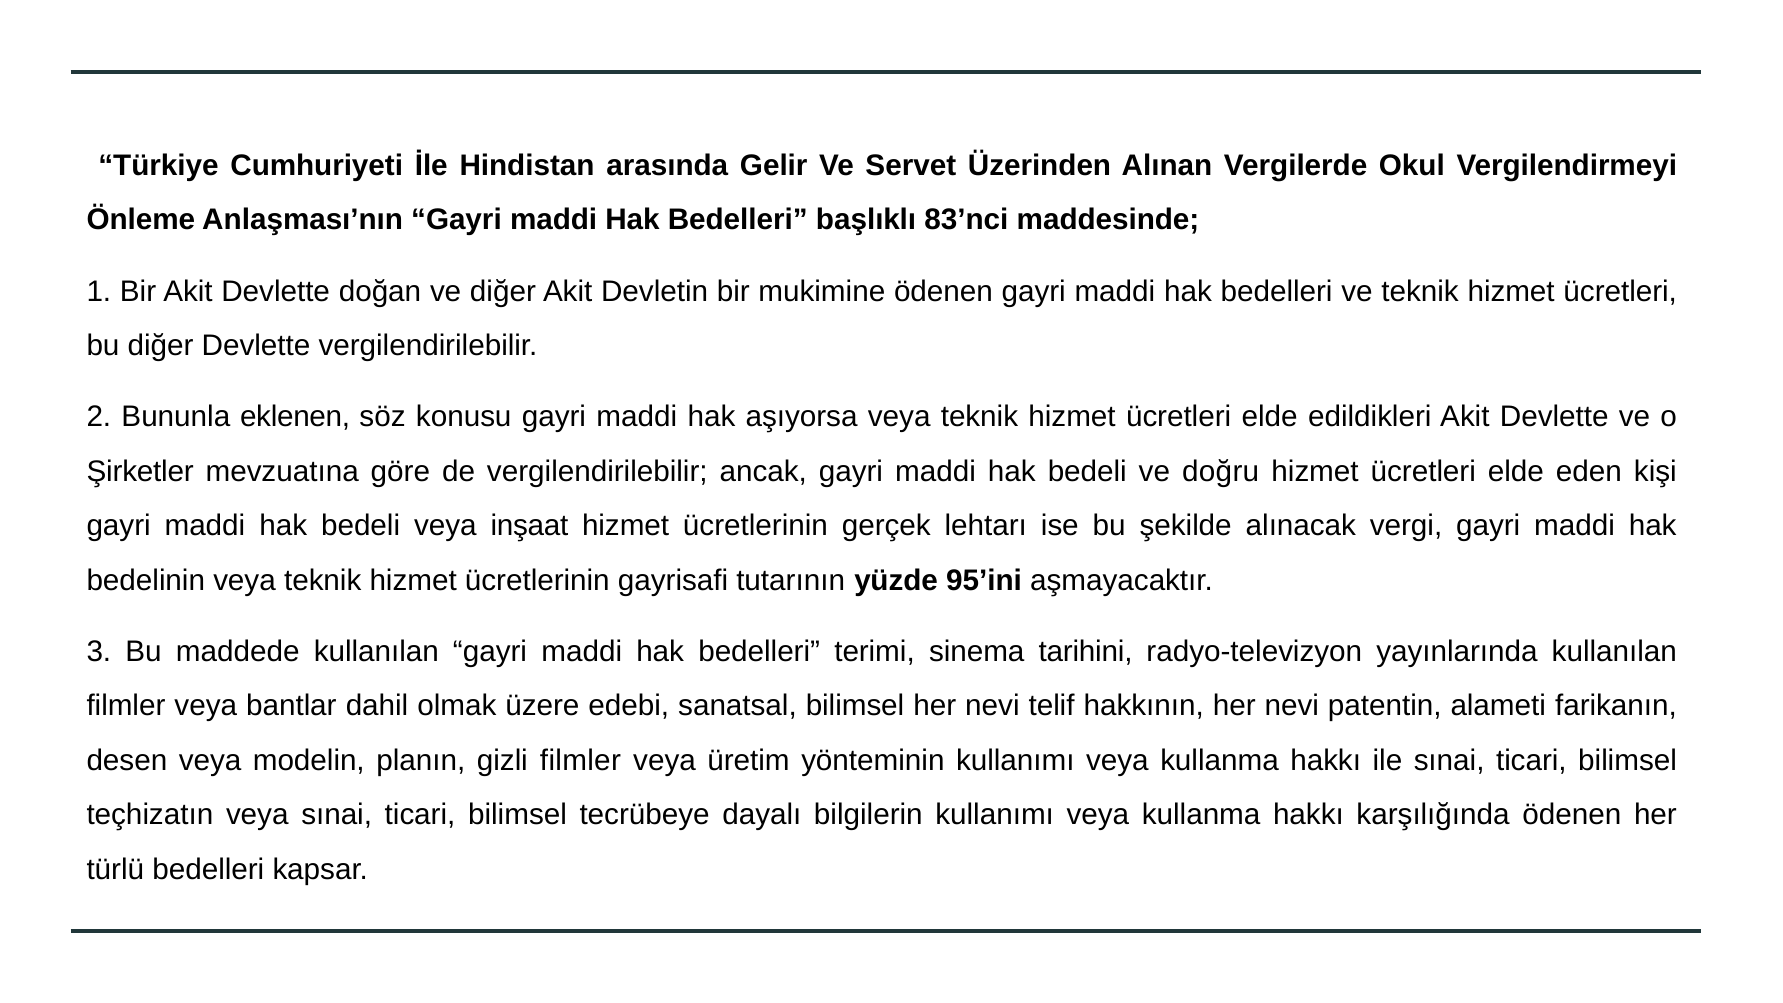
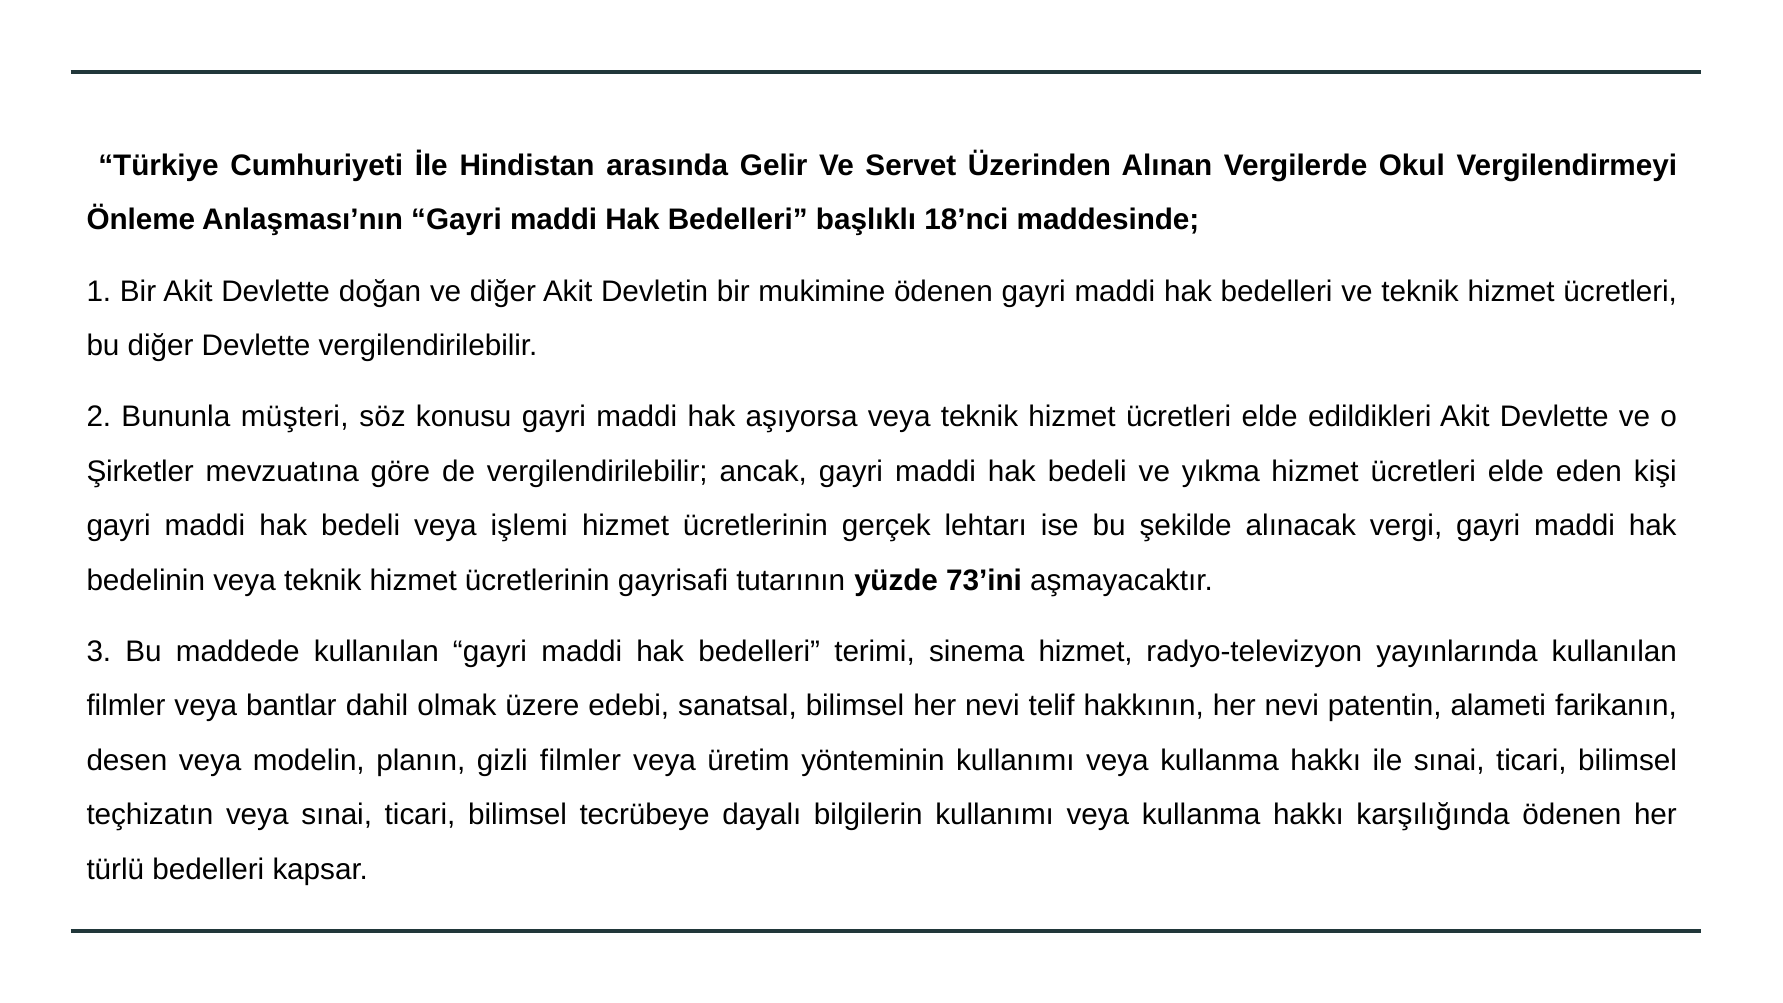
83’nci: 83’nci -> 18’nci
eklenen: eklenen -> müşteri
doğru: doğru -> yıkma
inşaat: inşaat -> işlemi
95’ini: 95’ini -> 73’ini
sinema tarihini: tarihini -> hizmet
